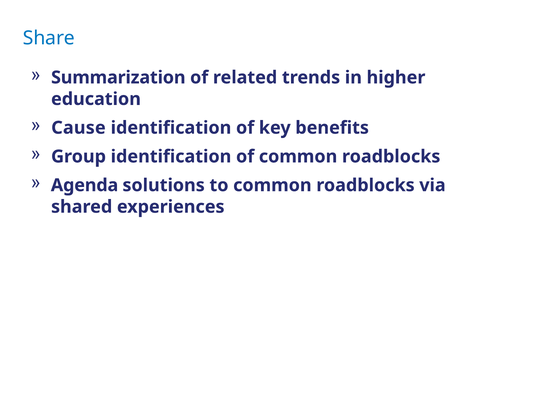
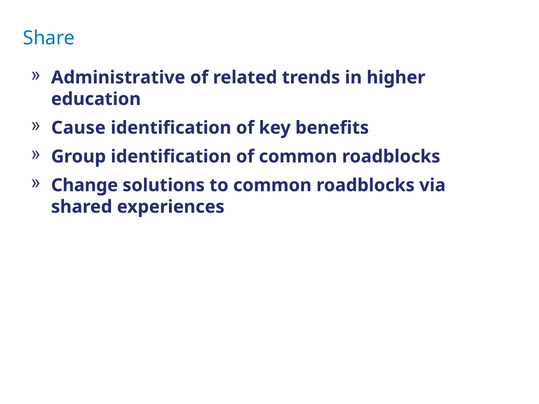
Summarization: Summarization -> Administrative
Agenda: Agenda -> Change
